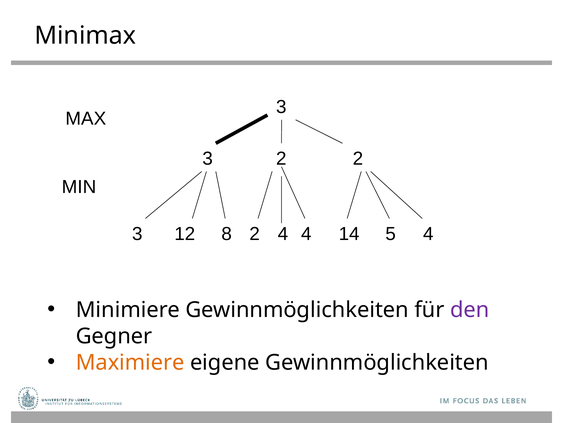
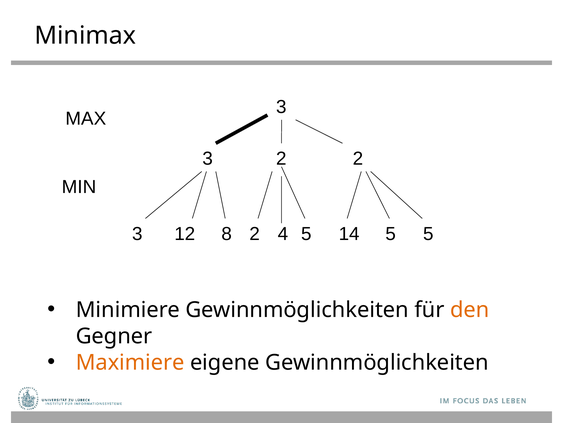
4 4: 4 -> 5
14 4: 4 -> 5
den colour: purple -> orange
